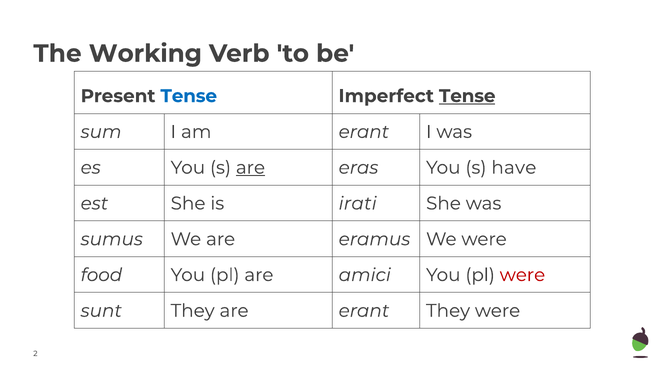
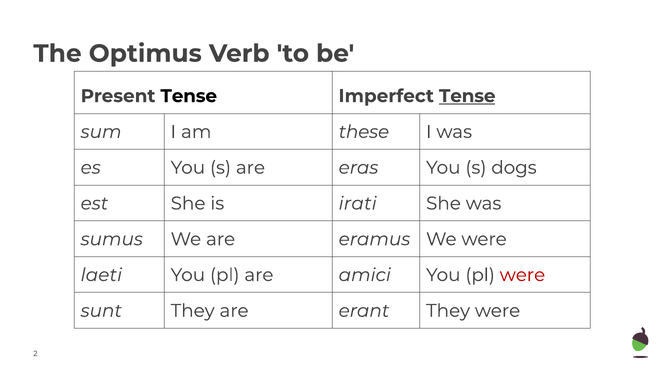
Working: Working -> Optimus
Tense at (189, 96) colour: blue -> black
am erant: erant -> these
are at (250, 167) underline: present -> none
have: have -> dogs
food: food -> laeti
